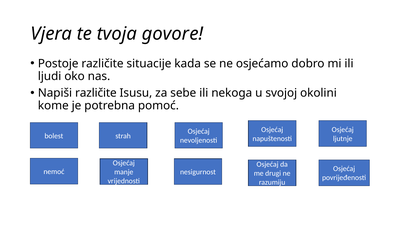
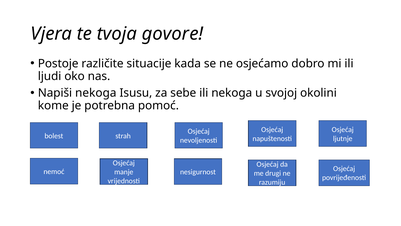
Napiši različite: različite -> nekoga
